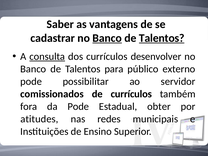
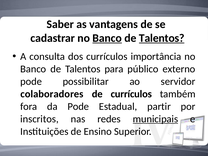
consulta underline: present -> none
desenvolver: desenvolver -> importância
comissionados: comissionados -> colaboradores
obter: obter -> partir
atitudes: atitudes -> inscritos
municipais underline: none -> present
